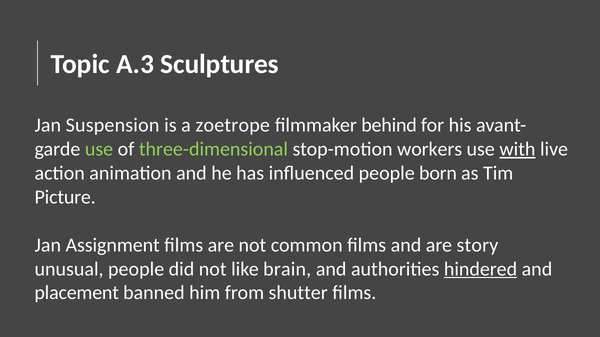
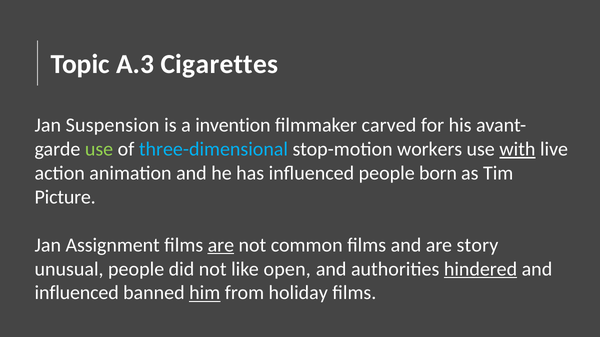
Sculptures: Sculptures -> Cigarettes
zoetrope: zoetrope -> invention
behind: behind -> carved
three-dimensional colour: light green -> light blue
are at (221, 245) underline: none -> present
brain: brain -> open
placement at (77, 293): placement -> influenced
him underline: none -> present
shutter: shutter -> holiday
